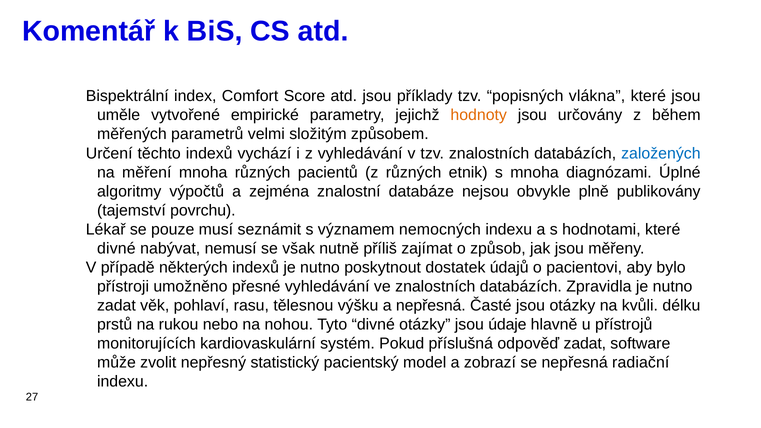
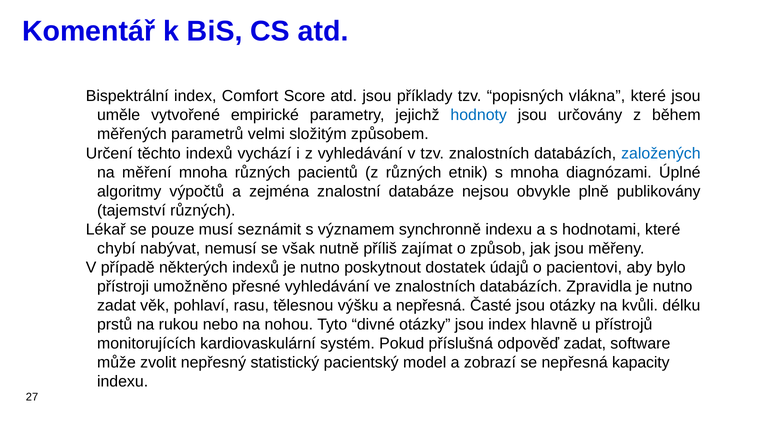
hodnoty colour: orange -> blue
tajemství povrchu: povrchu -> různých
nemocných: nemocných -> synchronně
divné at (116, 248): divné -> chybí
jsou údaje: údaje -> index
radiační: radiační -> kapacity
